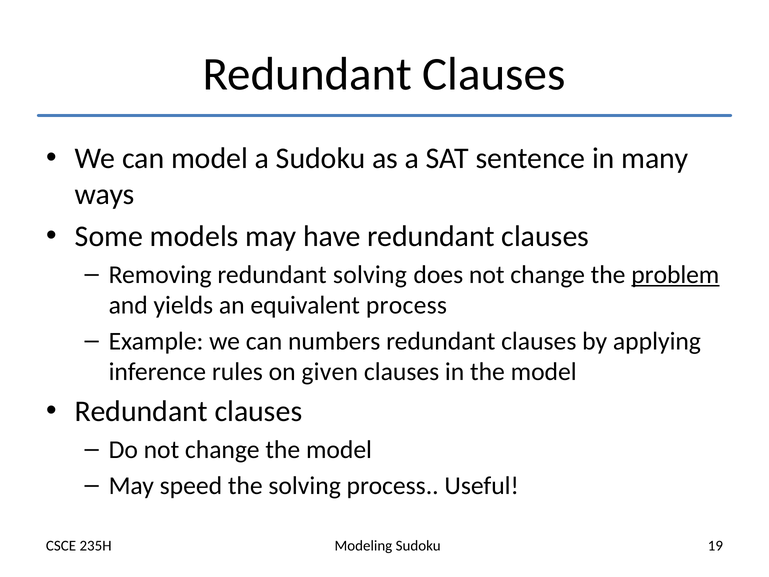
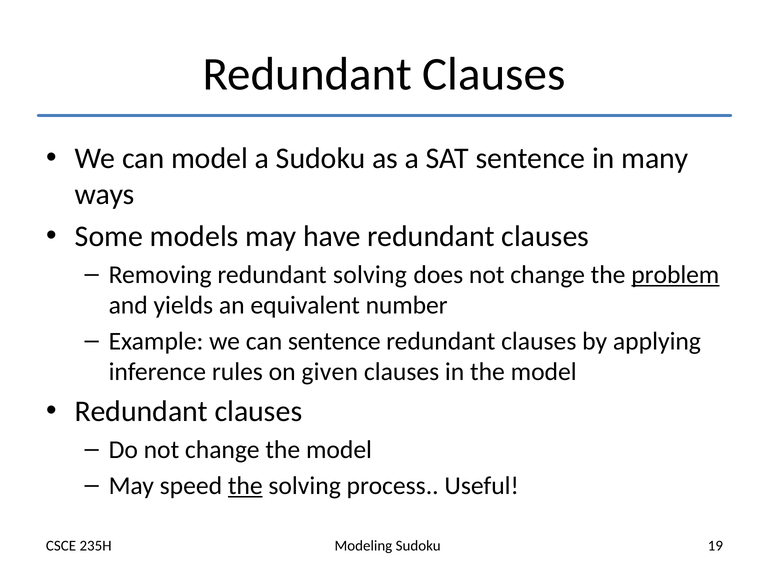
equivalent process: process -> number
can numbers: numbers -> sentence
the at (245, 485) underline: none -> present
